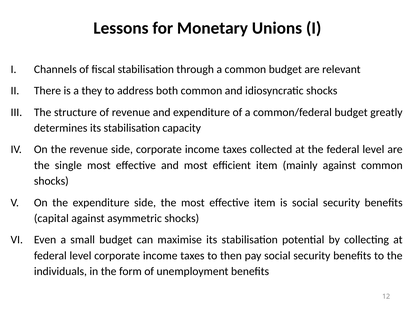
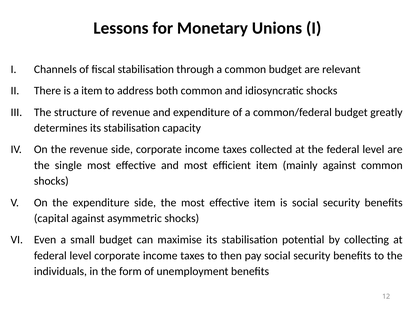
a they: they -> item
